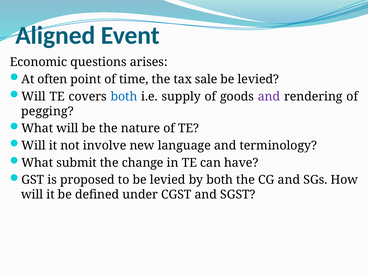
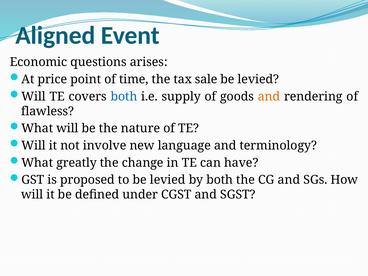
often: often -> price
and at (269, 96) colour: purple -> orange
pegging: pegging -> flawless
submit: submit -> greatly
